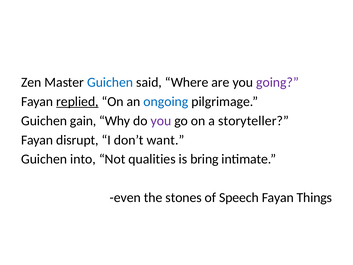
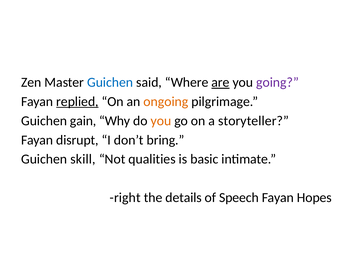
are underline: none -> present
ongoing colour: blue -> orange
you at (161, 121) colour: purple -> orange
want: want -> bring
into: into -> skill
bring: bring -> basic
even: even -> right
stones: stones -> details
Things: Things -> Hopes
